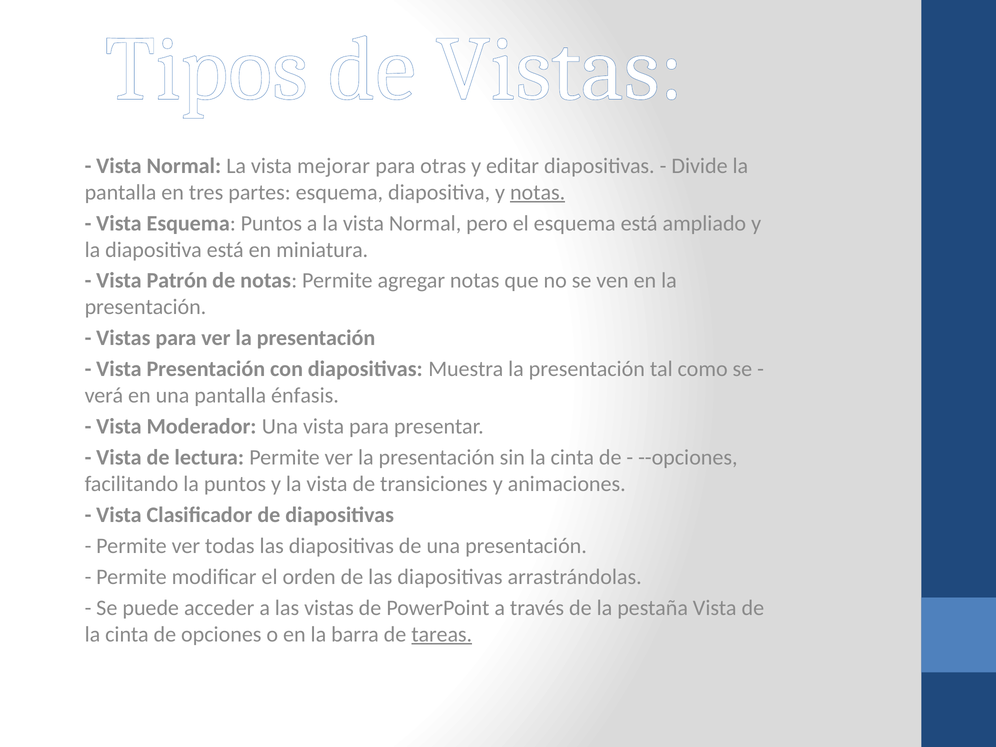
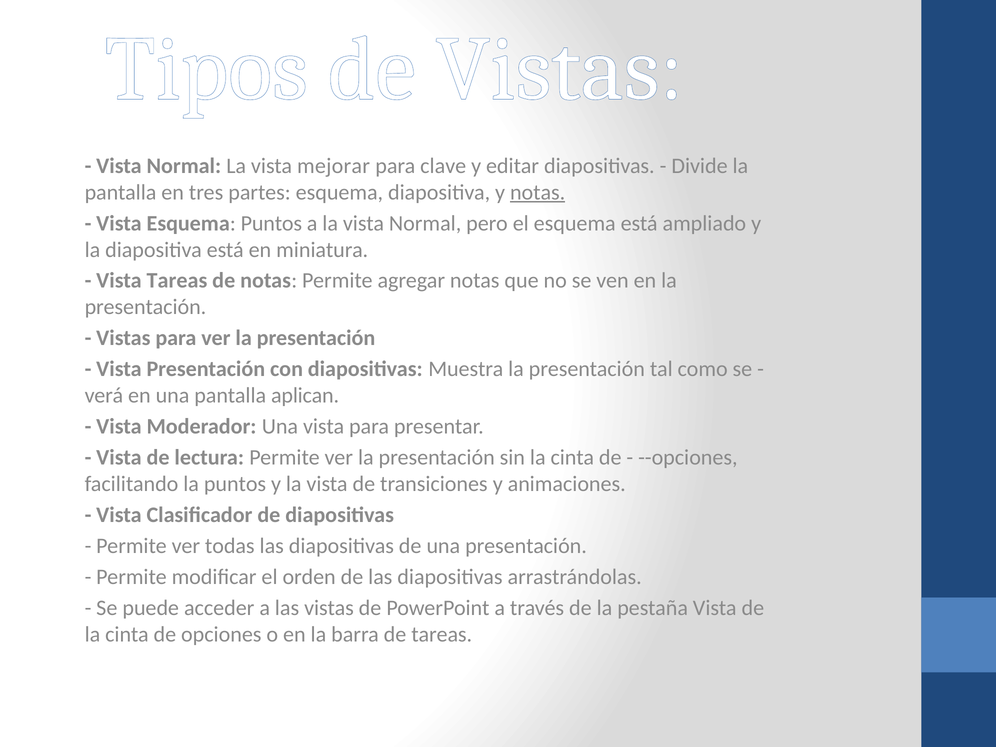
otras: otras -> clave
Vista Patrón: Patrón -> Tareas
énfasis: énfasis -> aplican
tareas at (442, 634) underline: present -> none
